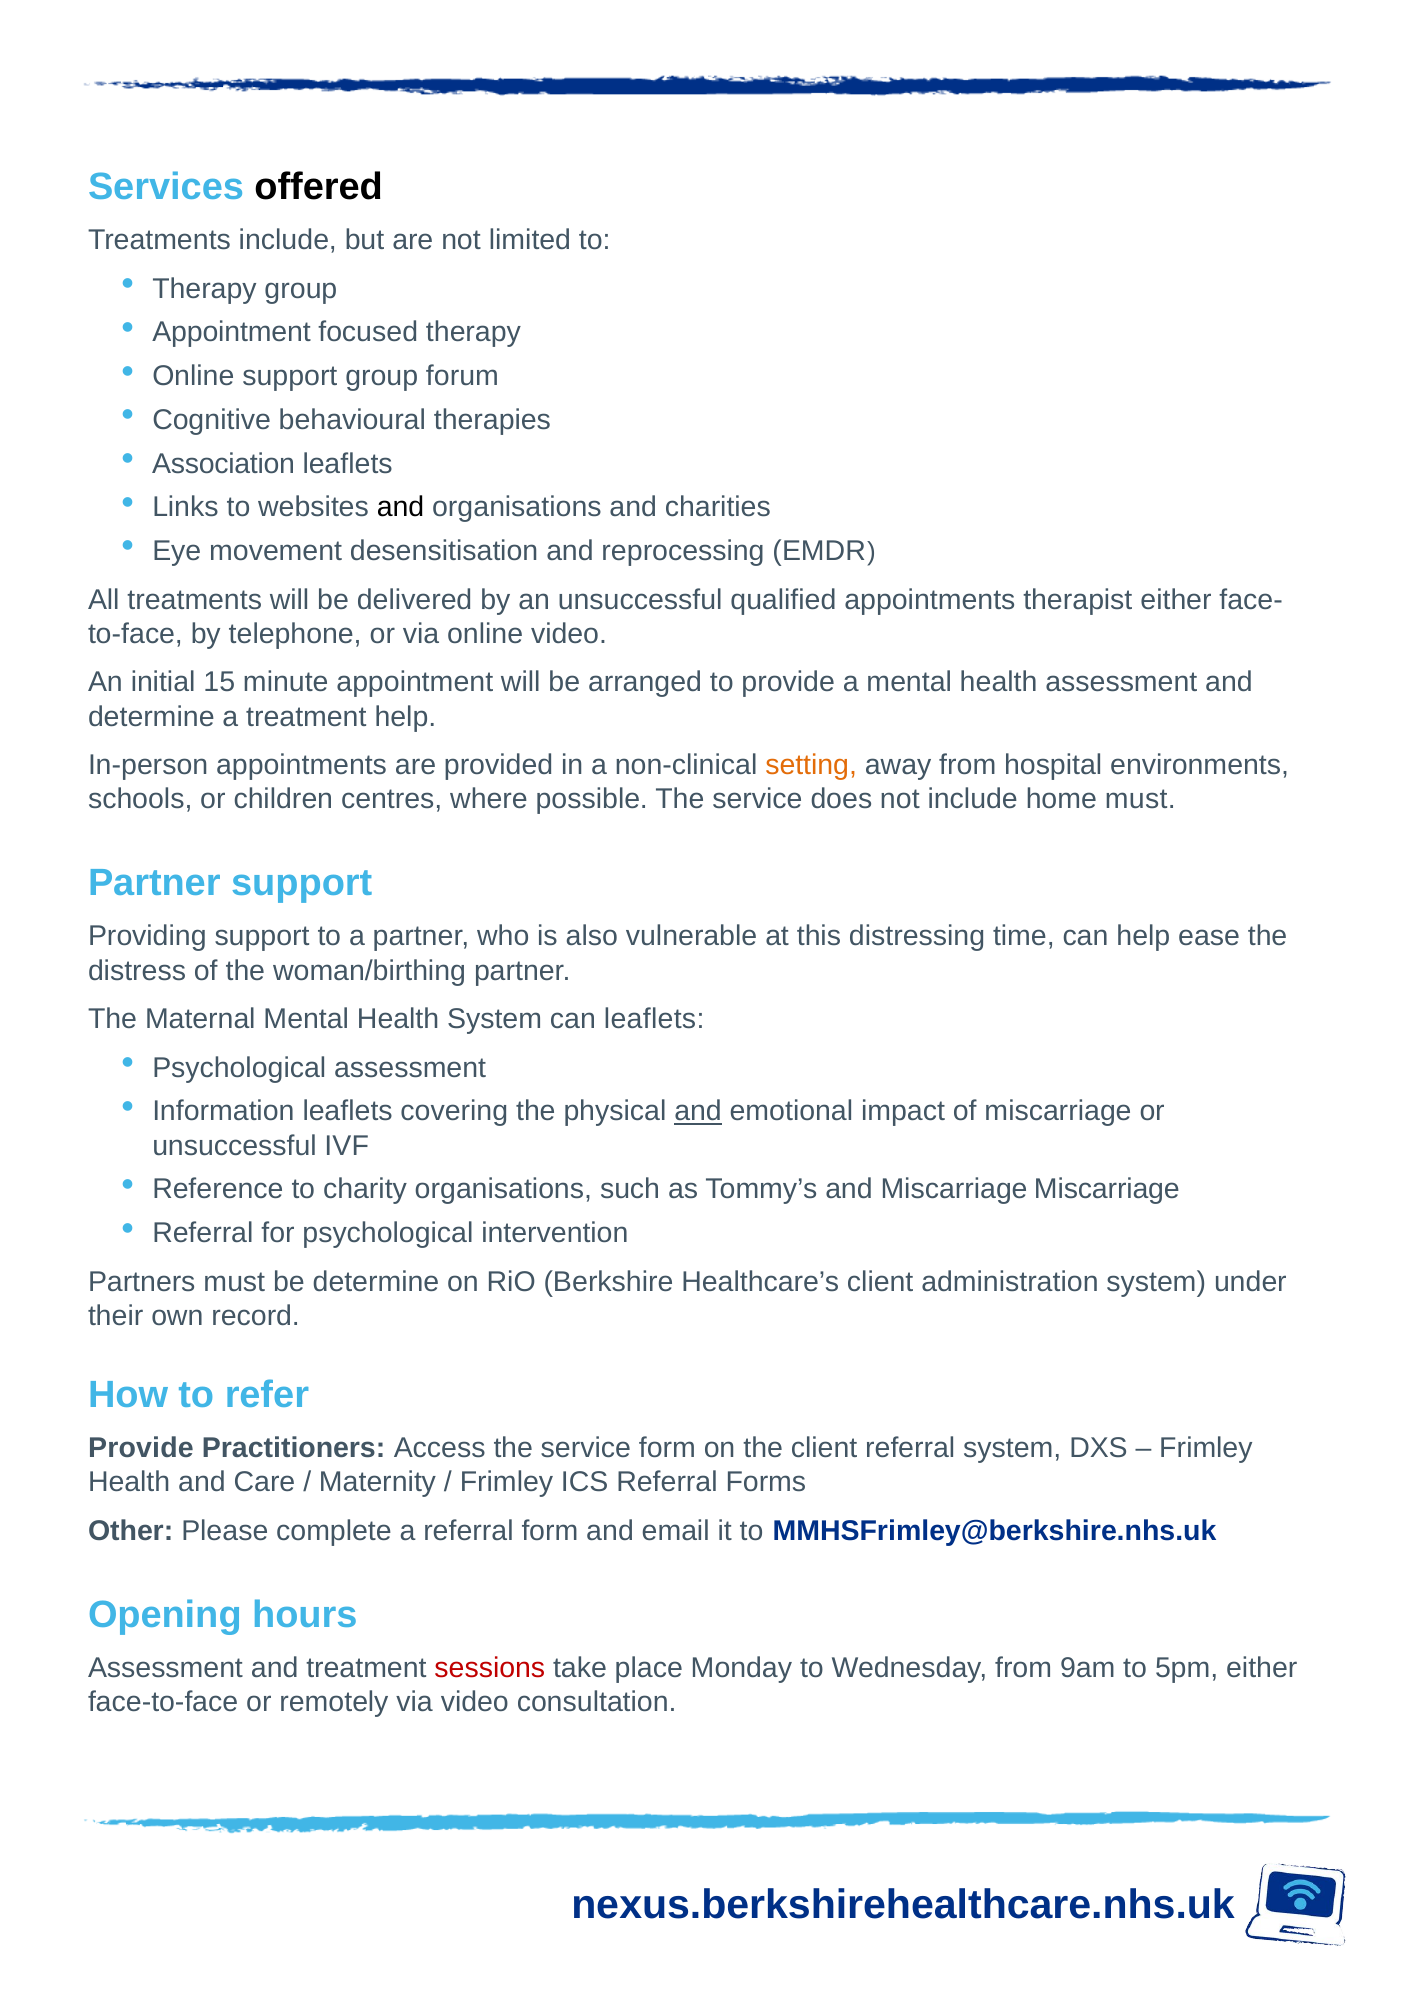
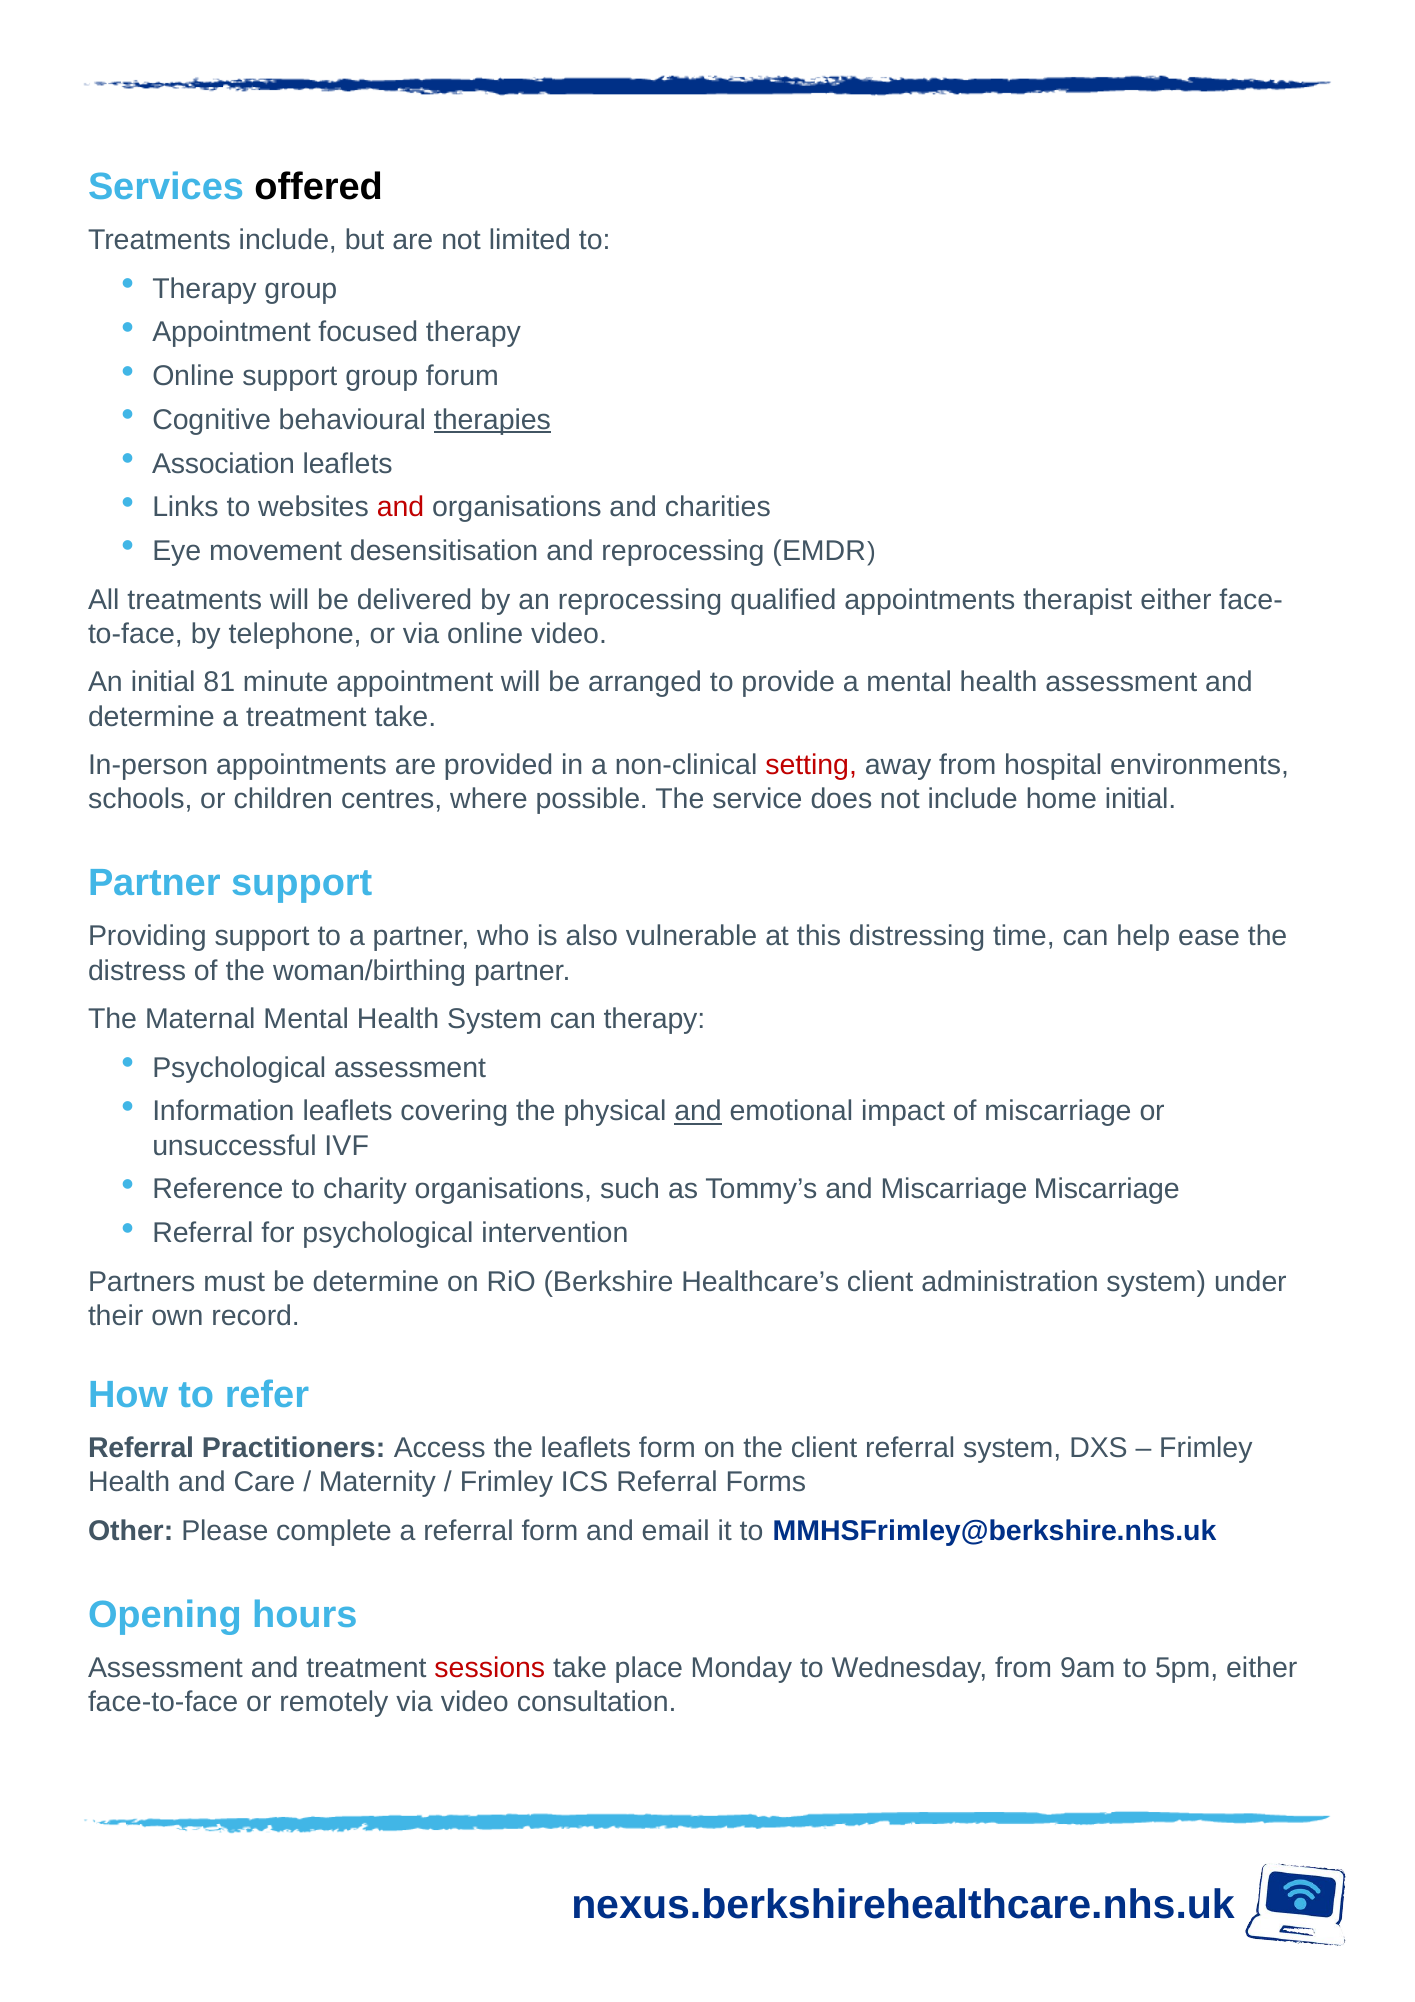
therapies underline: none -> present
and at (401, 507) colour: black -> red
an unsuccessful: unsuccessful -> reprocessing
15: 15 -> 81
treatment help: help -> take
setting colour: orange -> red
home must: must -> initial
can leaflets: leaflets -> therapy
Provide at (141, 1448): Provide -> Referral
Access the service: service -> leaflets
